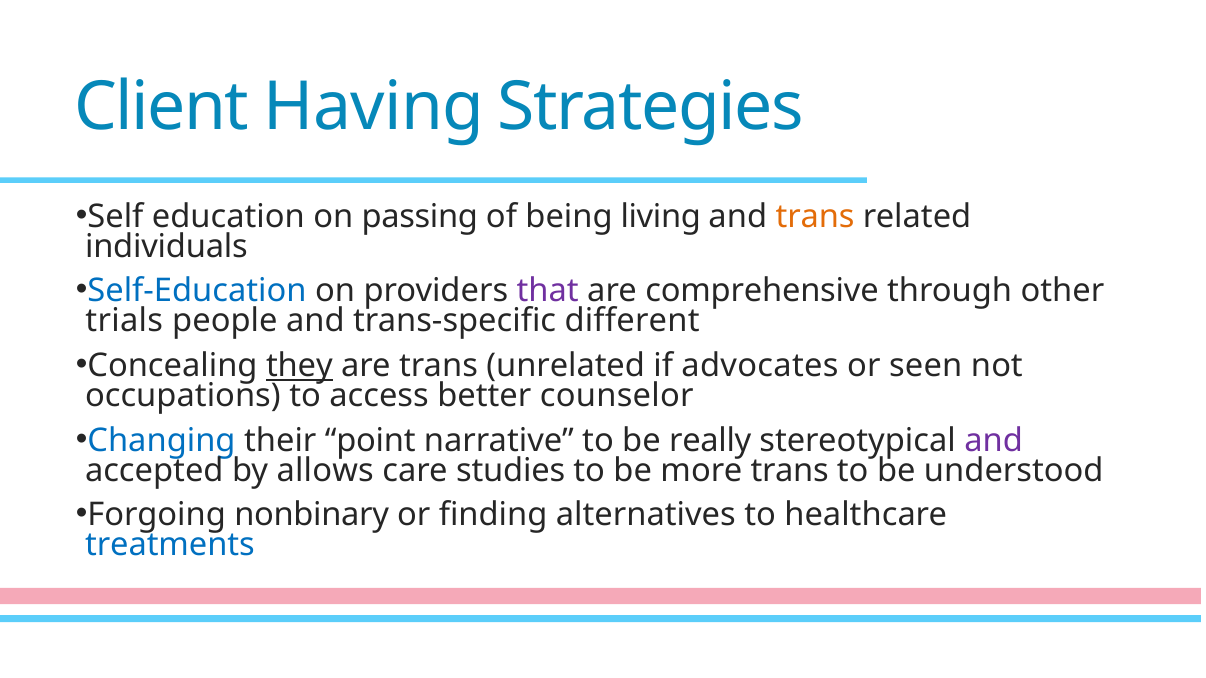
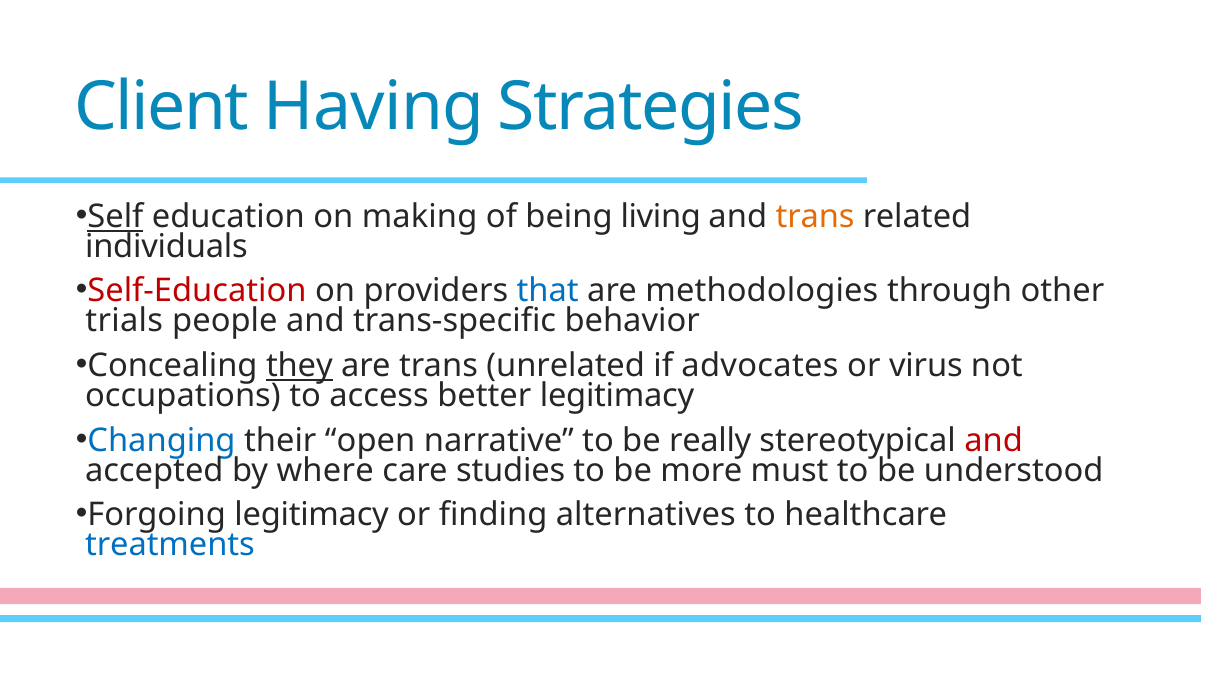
Self underline: none -> present
passing: passing -> making
Self-Education colour: blue -> red
that colour: purple -> blue
comprehensive: comprehensive -> methodologies
different: different -> behavior
seen: seen -> virus
better counselor: counselor -> legitimacy
point: point -> open
and at (994, 441) colour: purple -> red
allows: allows -> where
more trans: trans -> must
Forgoing nonbinary: nonbinary -> legitimacy
